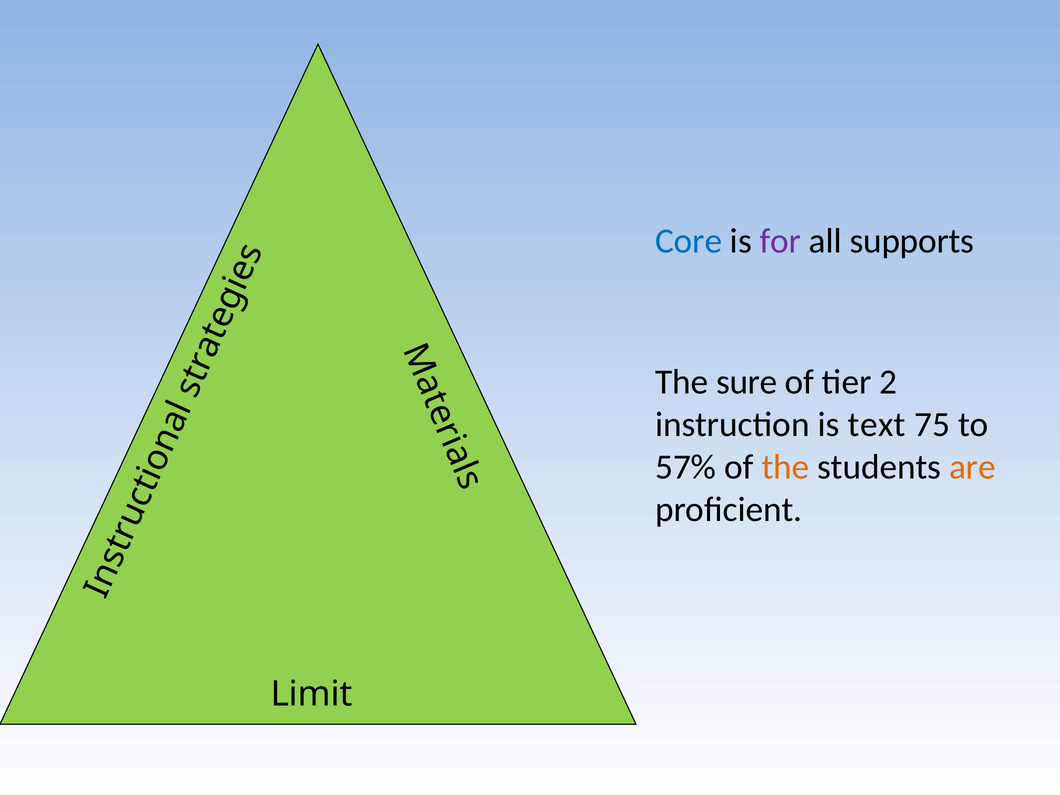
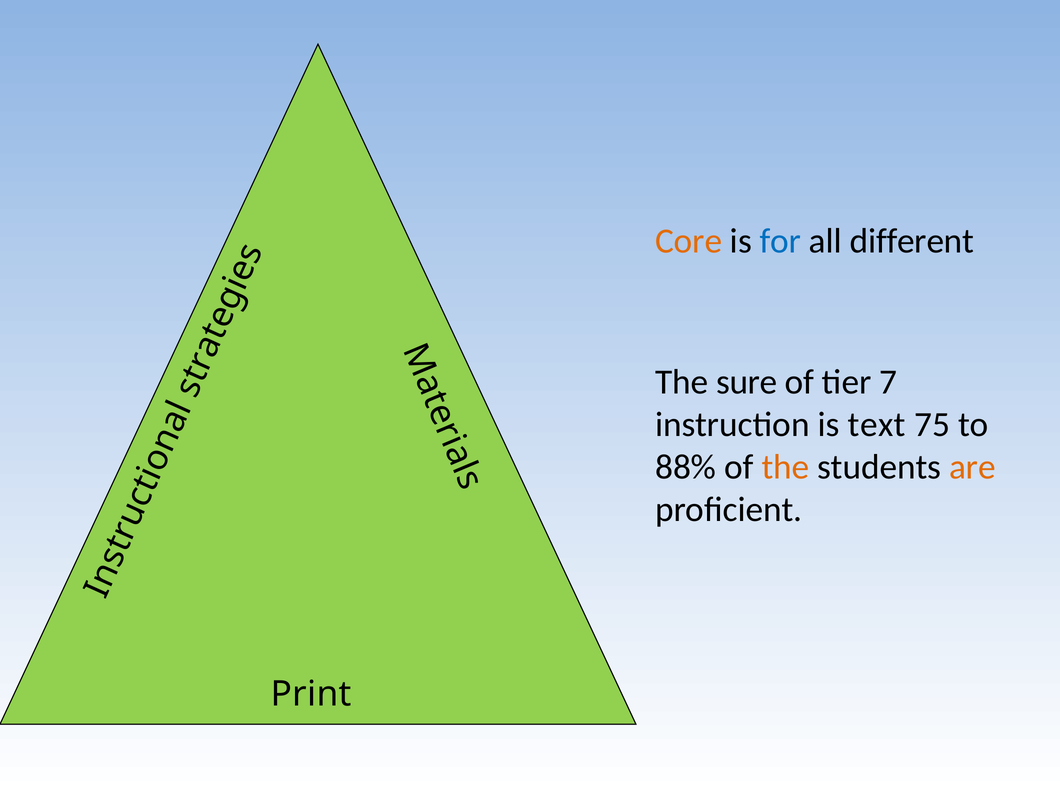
Core colour: blue -> orange
for colour: purple -> blue
supports: supports -> different
2: 2 -> 7
57%: 57% -> 88%
Limit: Limit -> Print
